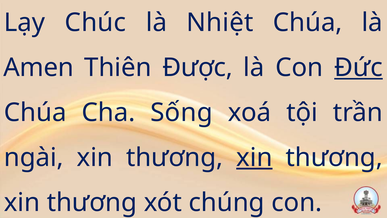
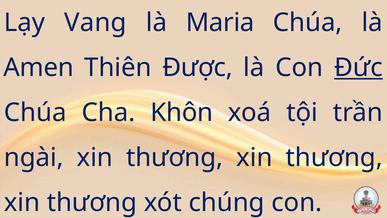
Chúc: Chúc -> Vang
Nhiệt: Nhiệt -> Maria
Sống: Sống -> Khôn
xin at (254, 157) underline: present -> none
